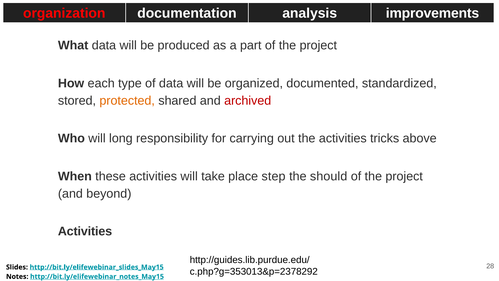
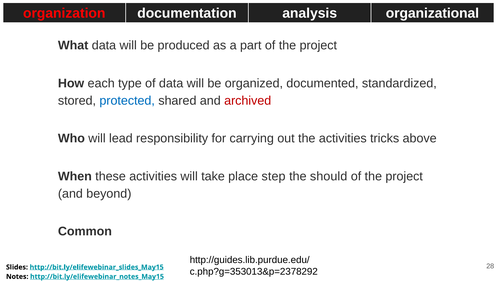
improvements: improvements -> organizational
protected colour: orange -> blue
long: long -> lead
Activities at (85, 231): Activities -> Common
